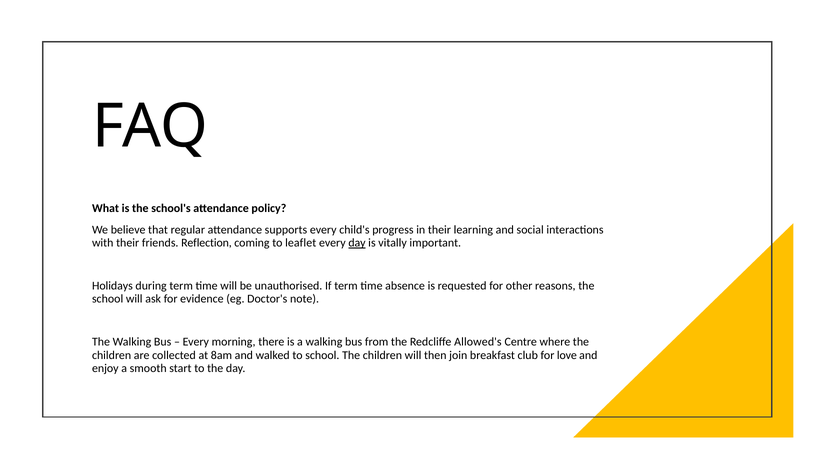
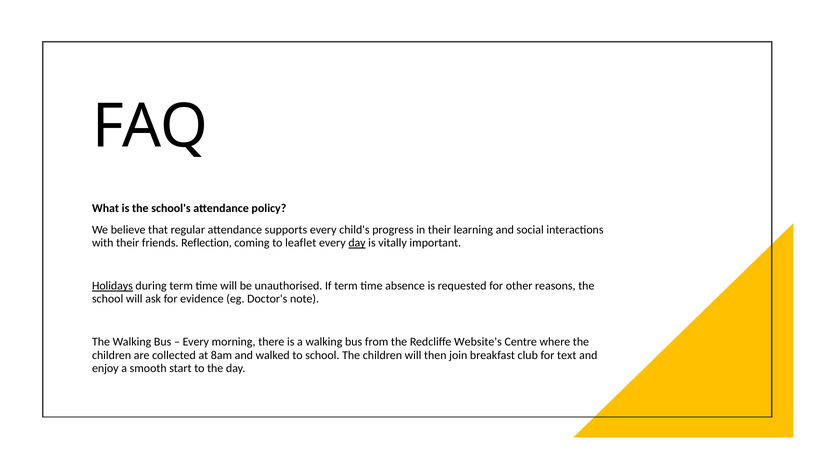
Holidays underline: none -> present
Allowed's: Allowed's -> Website's
love: love -> text
